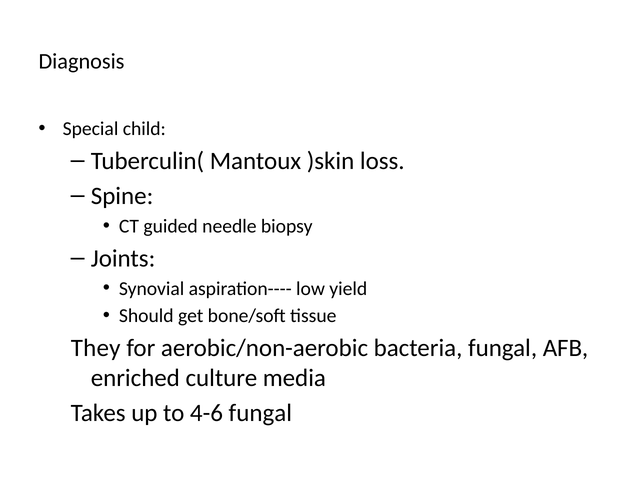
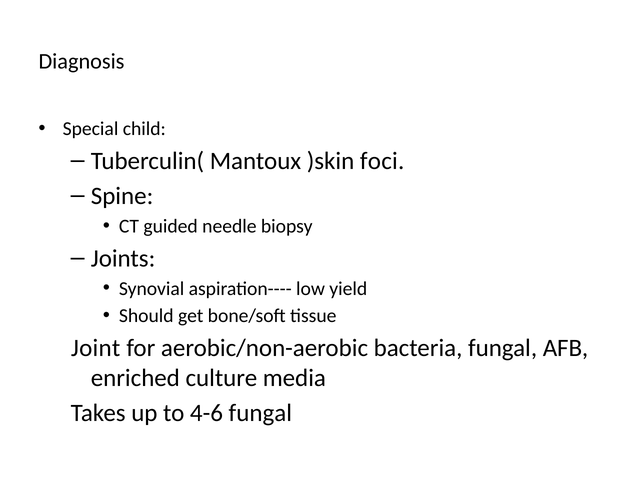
loss: loss -> foci
They: They -> Joint
